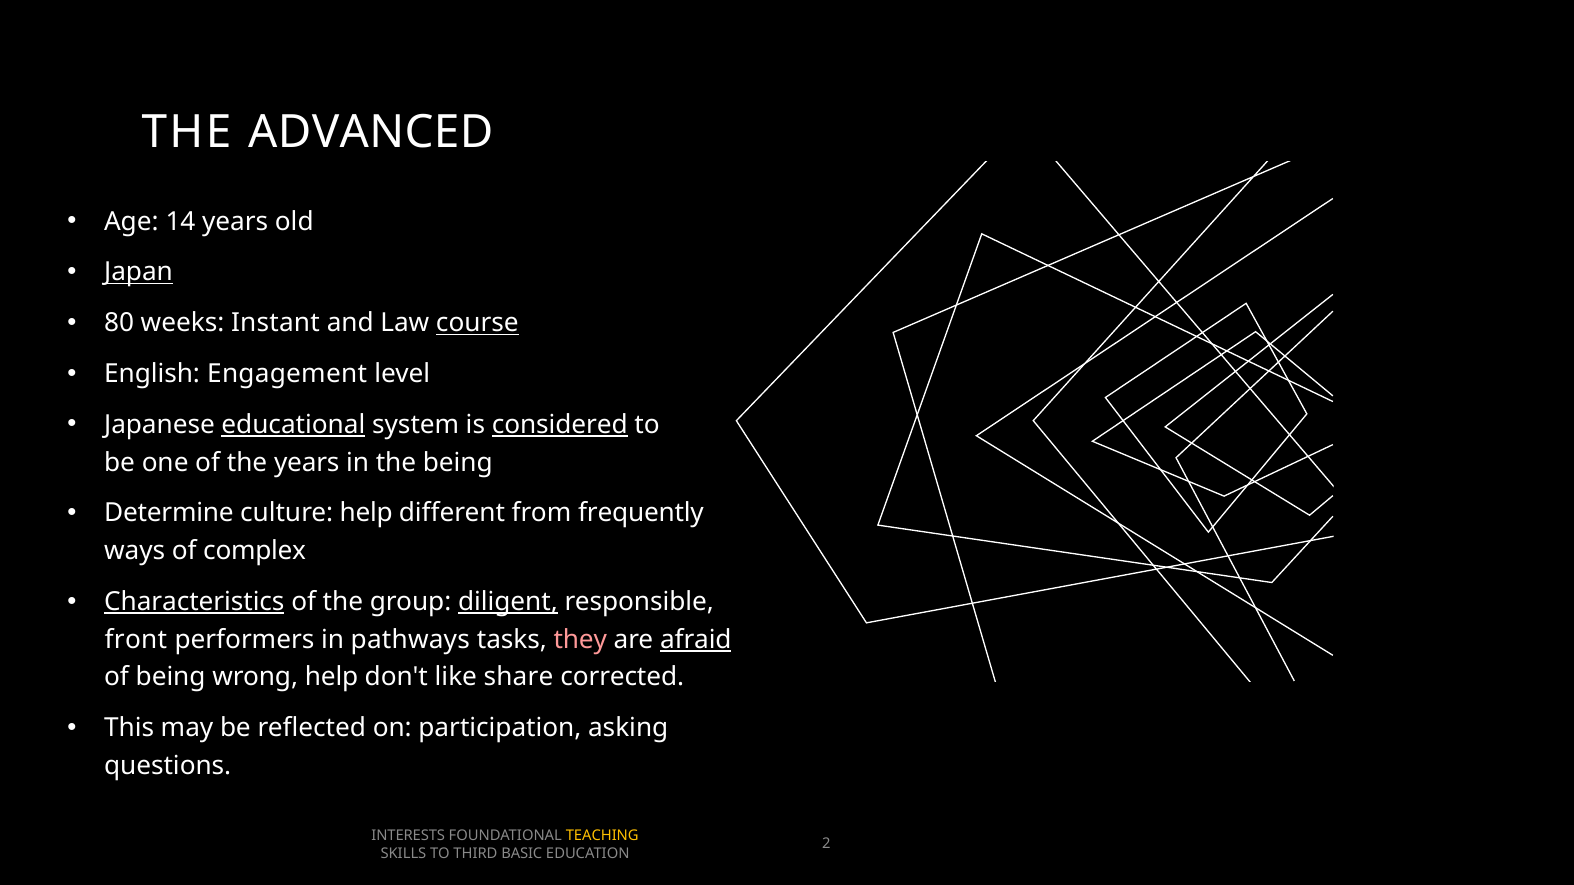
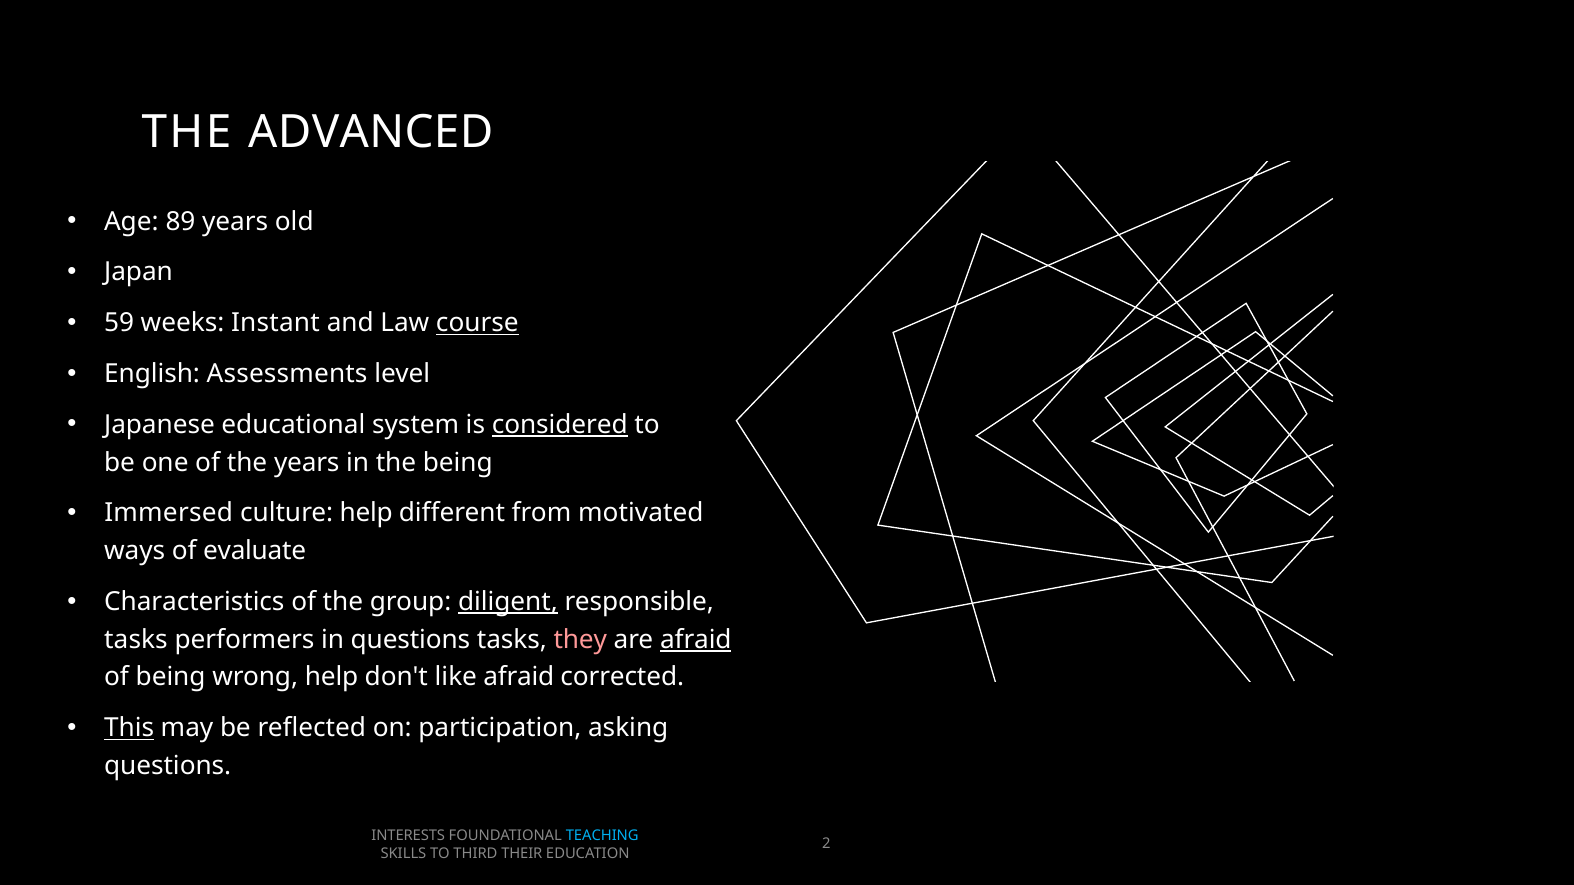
14: 14 -> 89
Japan underline: present -> none
80: 80 -> 59
Engagement: Engagement -> Assessments
educational underline: present -> none
Determine: Determine -> Immersed
frequently: frequently -> motivated
complex: complex -> evaluate
Characteristics underline: present -> none
front at (136, 640): front -> tasks
in pathways: pathways -> questions
like share: share -> afraid
This underline: none -> present
TEACHING colour: yellow -> light blue
BASIC: BASIC -> THEIR
